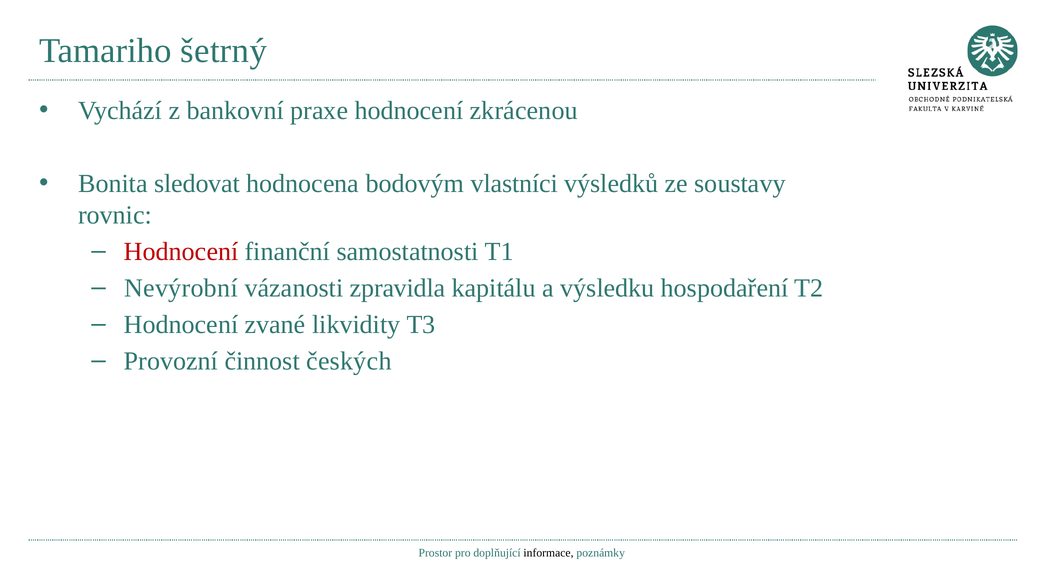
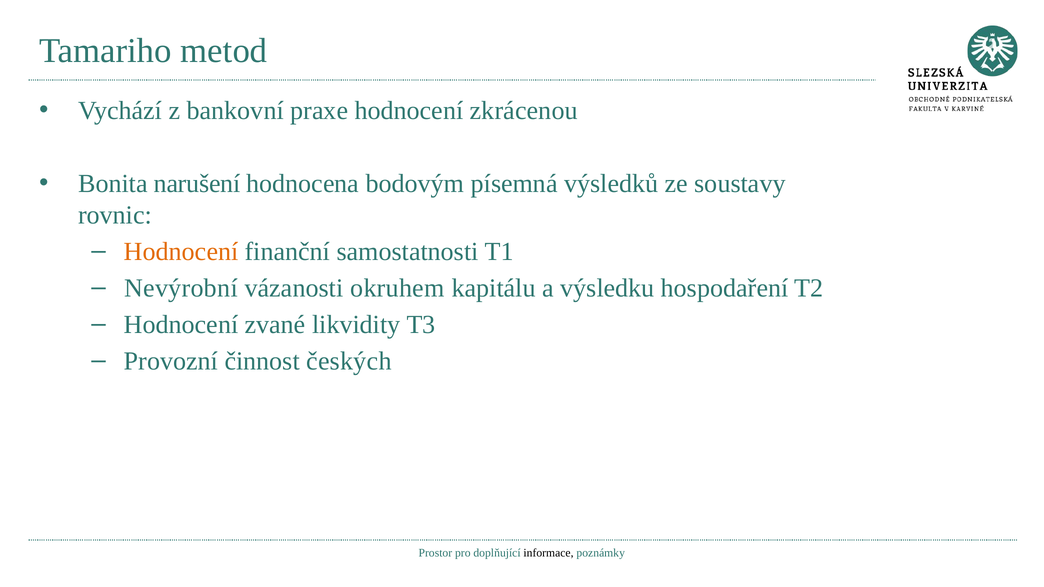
šetrný: šetrný -> metod
sledovat: sledovat -> narušení
vlastníci: vlastníci -> písemná
Hodnocení at (181, 252) colour: red -> orange
zpravidla: zpravidla -> okruhem
